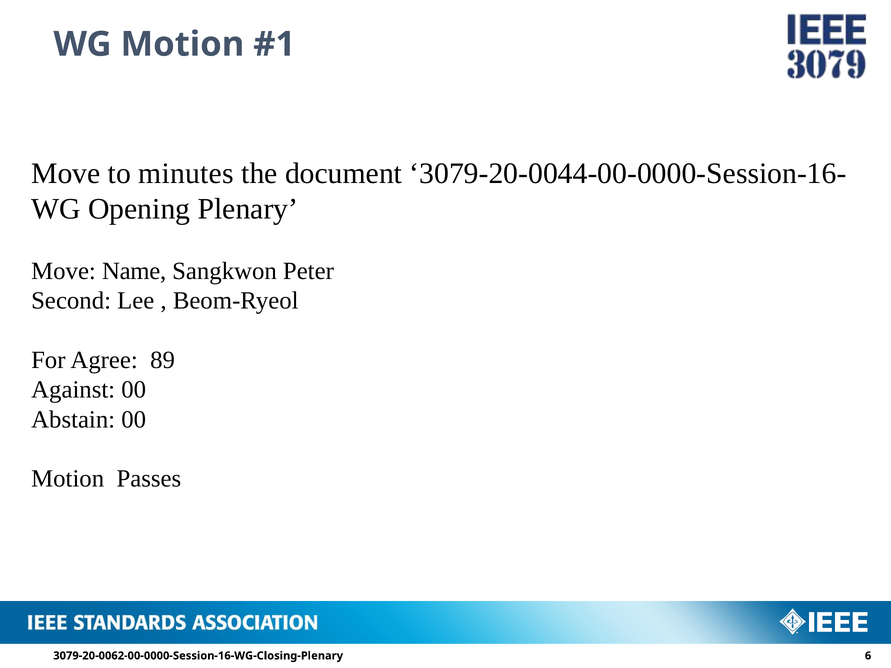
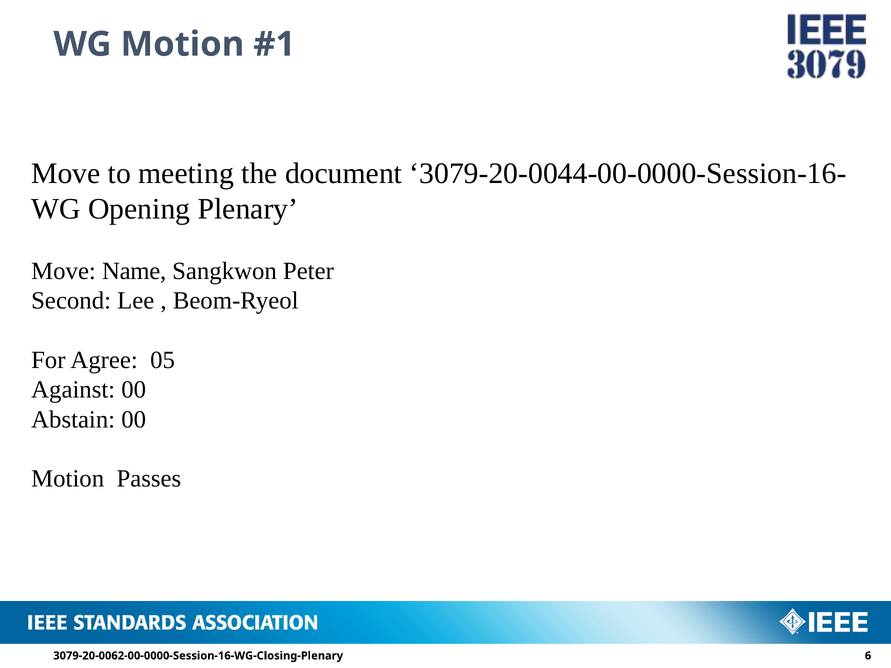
minutes: minutes -> meeting
89: 89 -> 05
